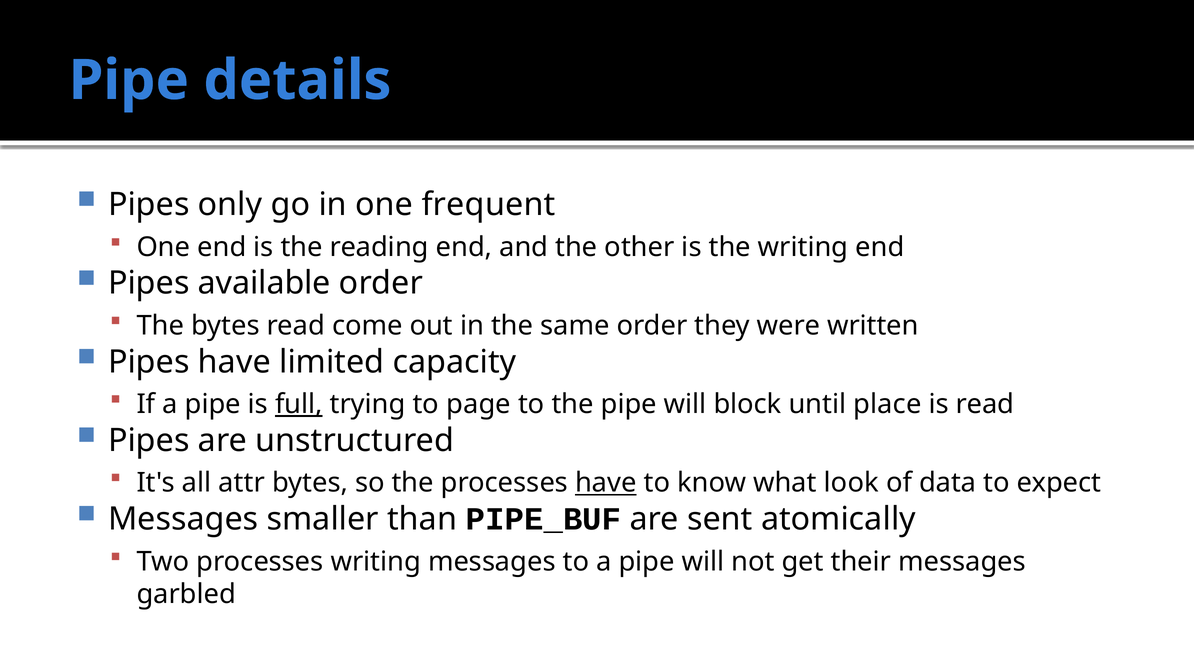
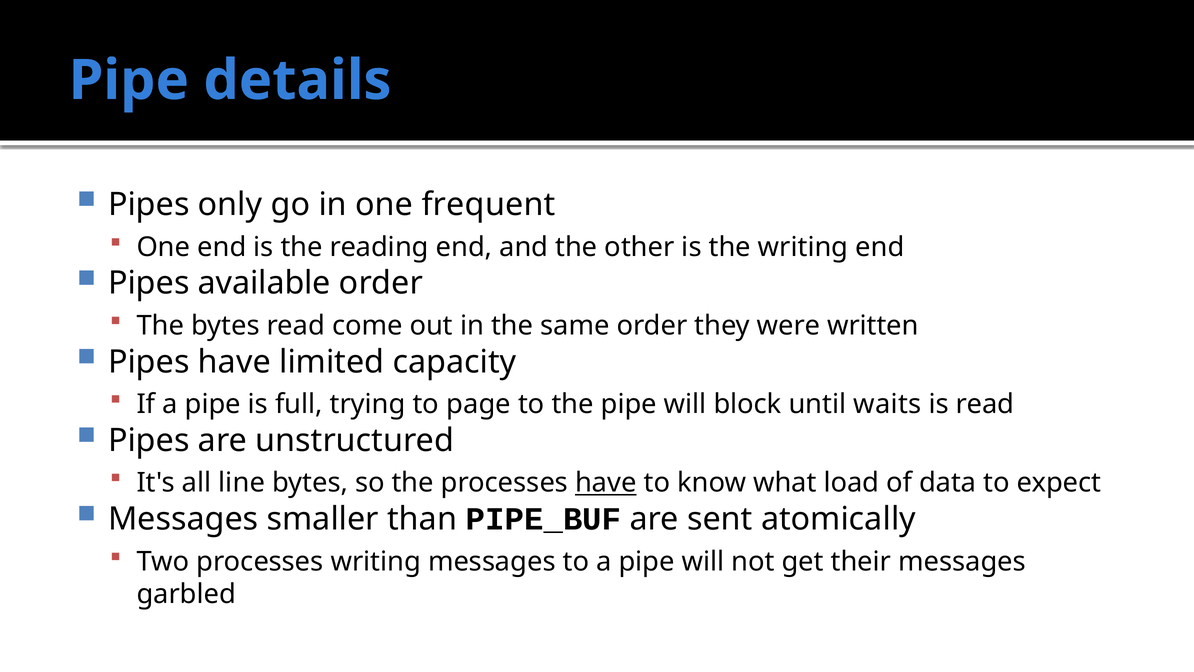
full underline: present -> none
place: place -> waits
attr: attr -> line
look: look -> load
